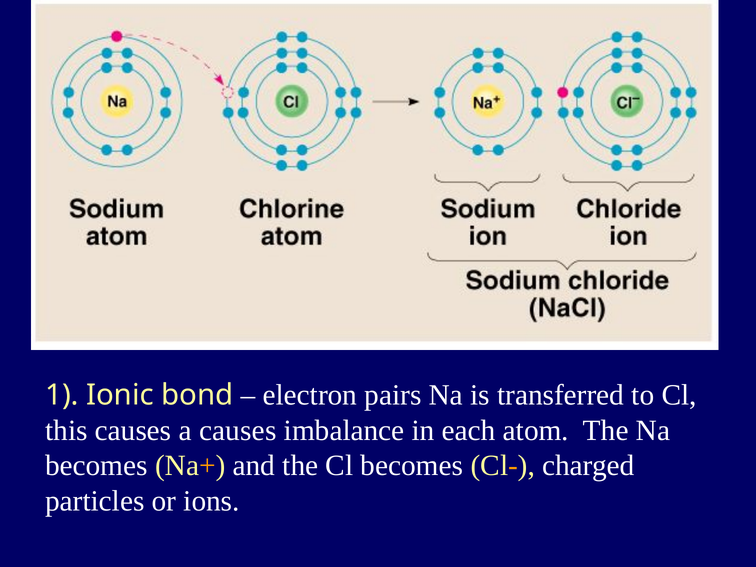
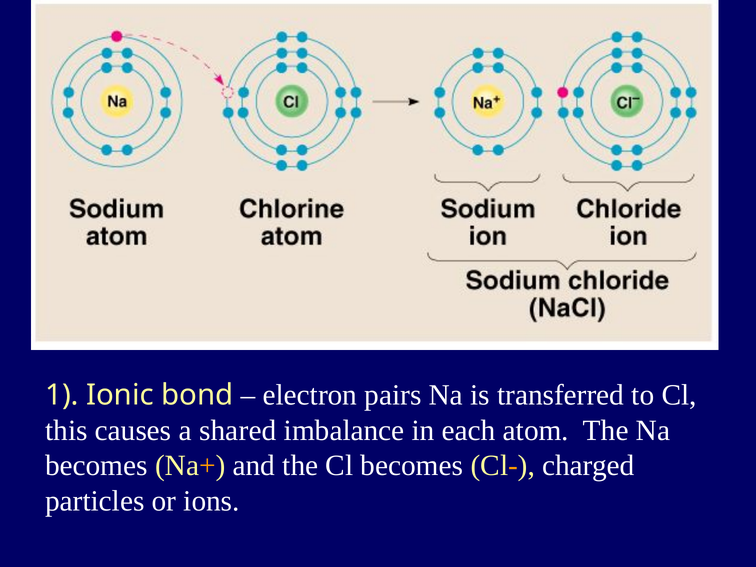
a causes: causes -> shared
